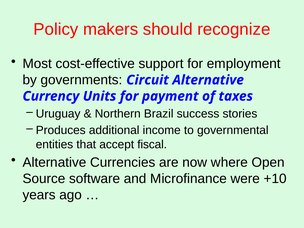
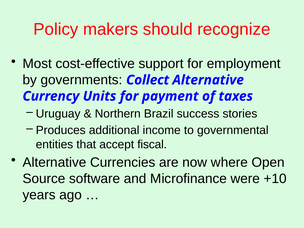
Circuit: Circuit -> Collect
